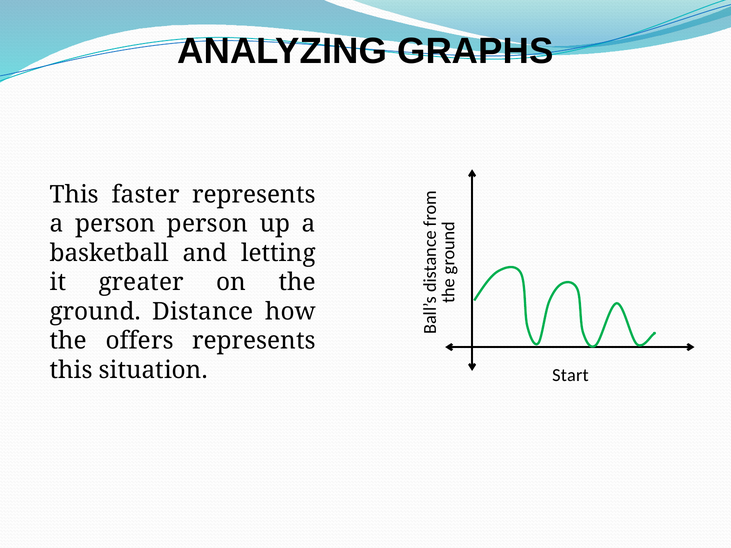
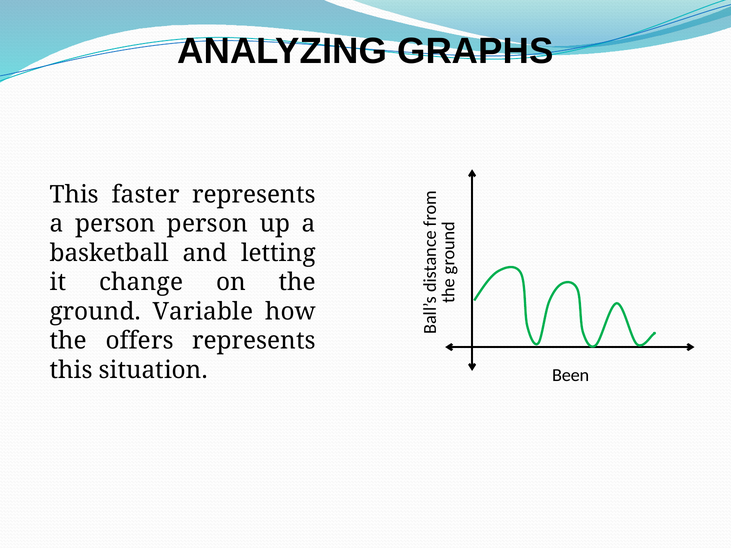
greater: greater -> change
Distance: Distance -> Variable
Start: Start -> Been
